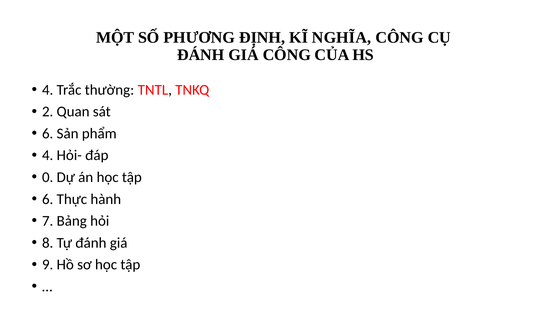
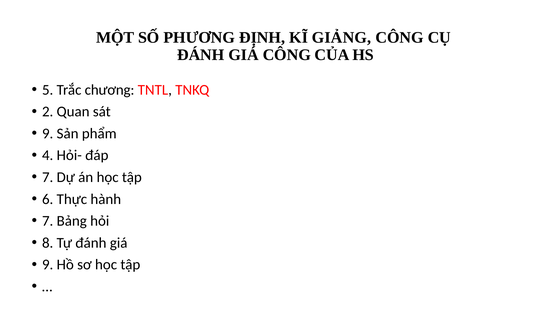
NGHĨA: NGHĨA -> GIẢNG
4 at (48, 90): 4 -> 5
thường: thường -> chương
6 at (48, 134): 6 -> 9
0 at (48, 177): 0 -> 7
